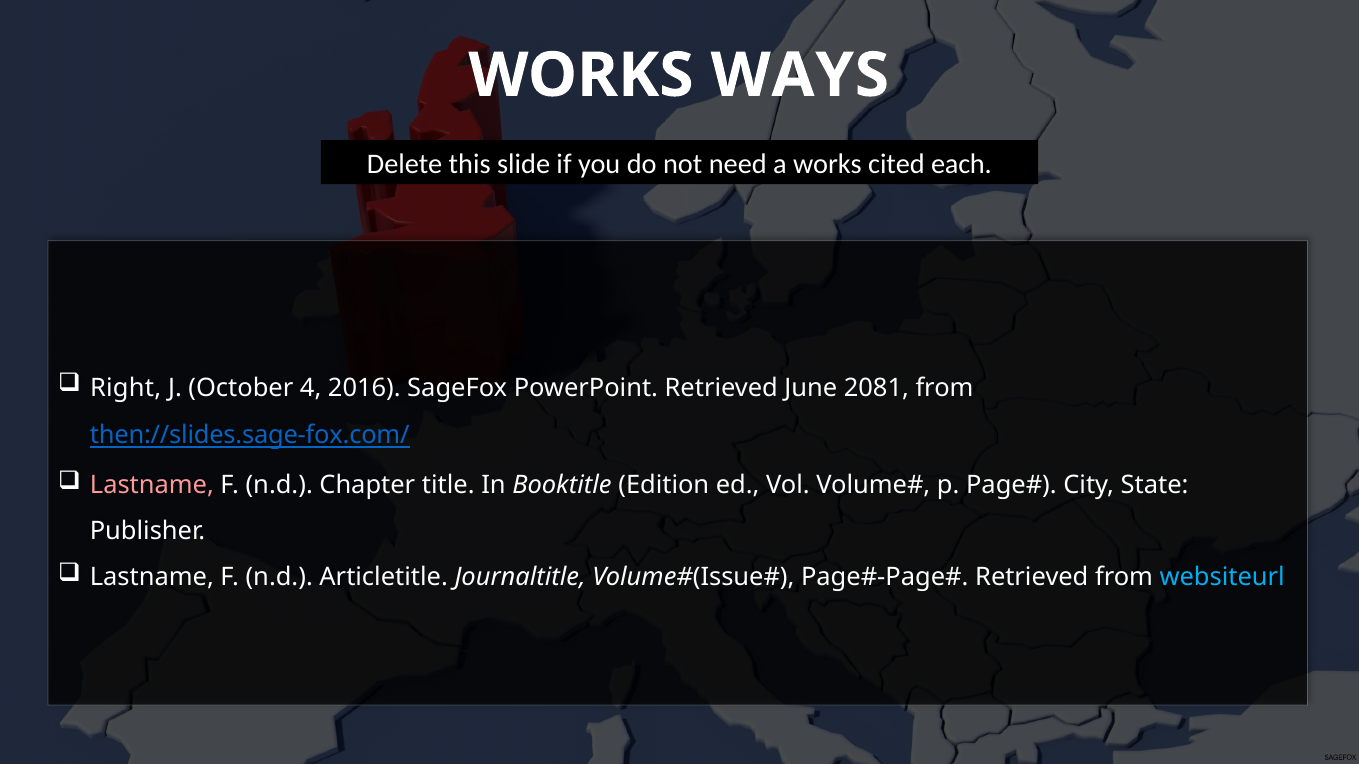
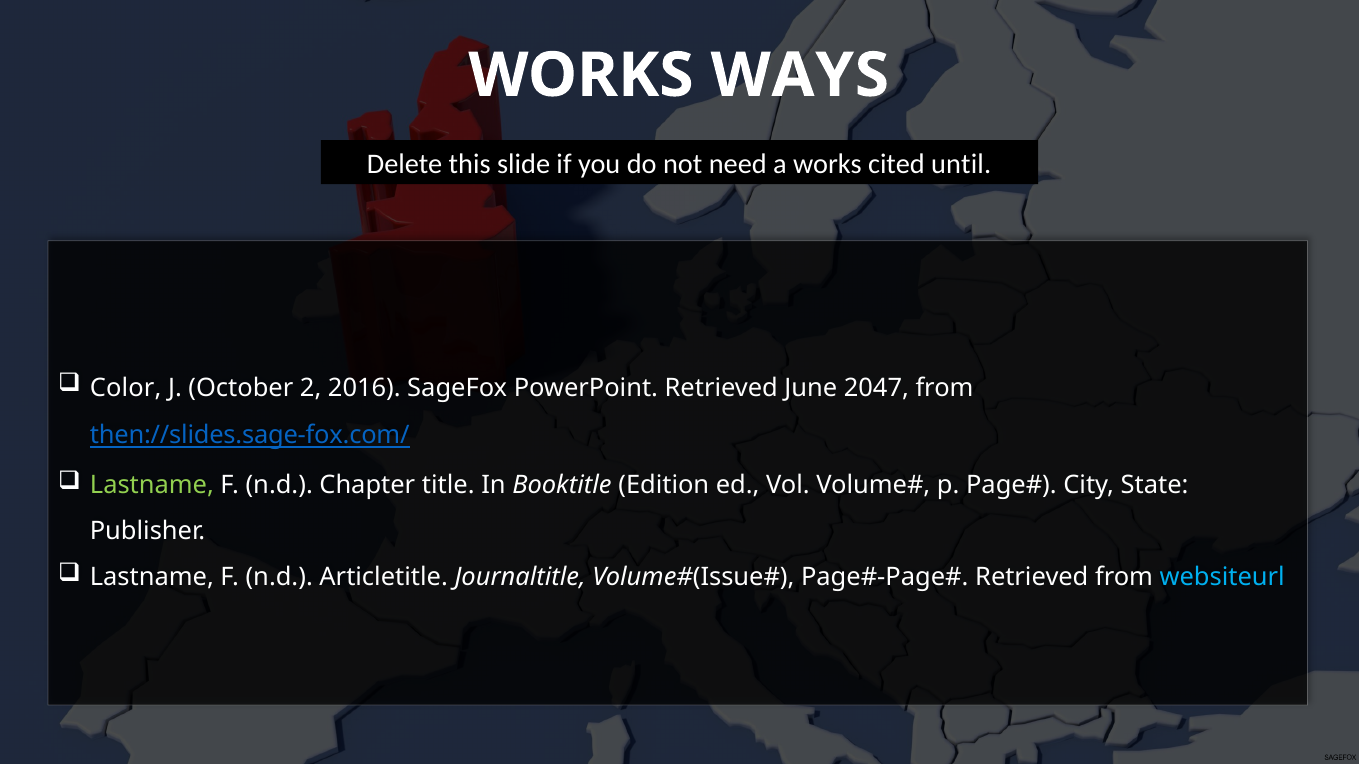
each: each -> until
Right: Right -> Color
4: 4 -> 2
2081: 2081 -> 2047
Lastname at (152, 486) colour: pink -> light green
